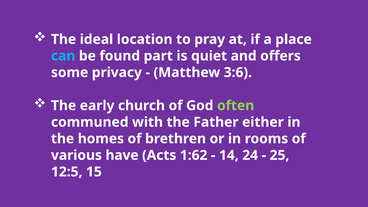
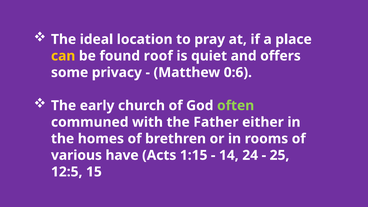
can colour: light blue -> yellow
part: part -> roof
3:6: 3:6 -> 0:6
1:62: 1:62 -> 1:15
